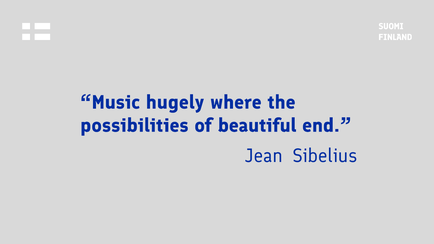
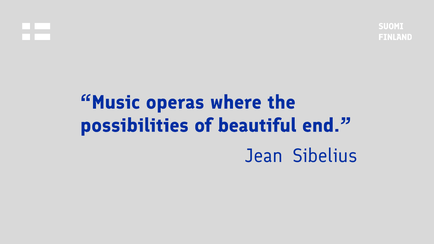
hugely: hugely -> operas
